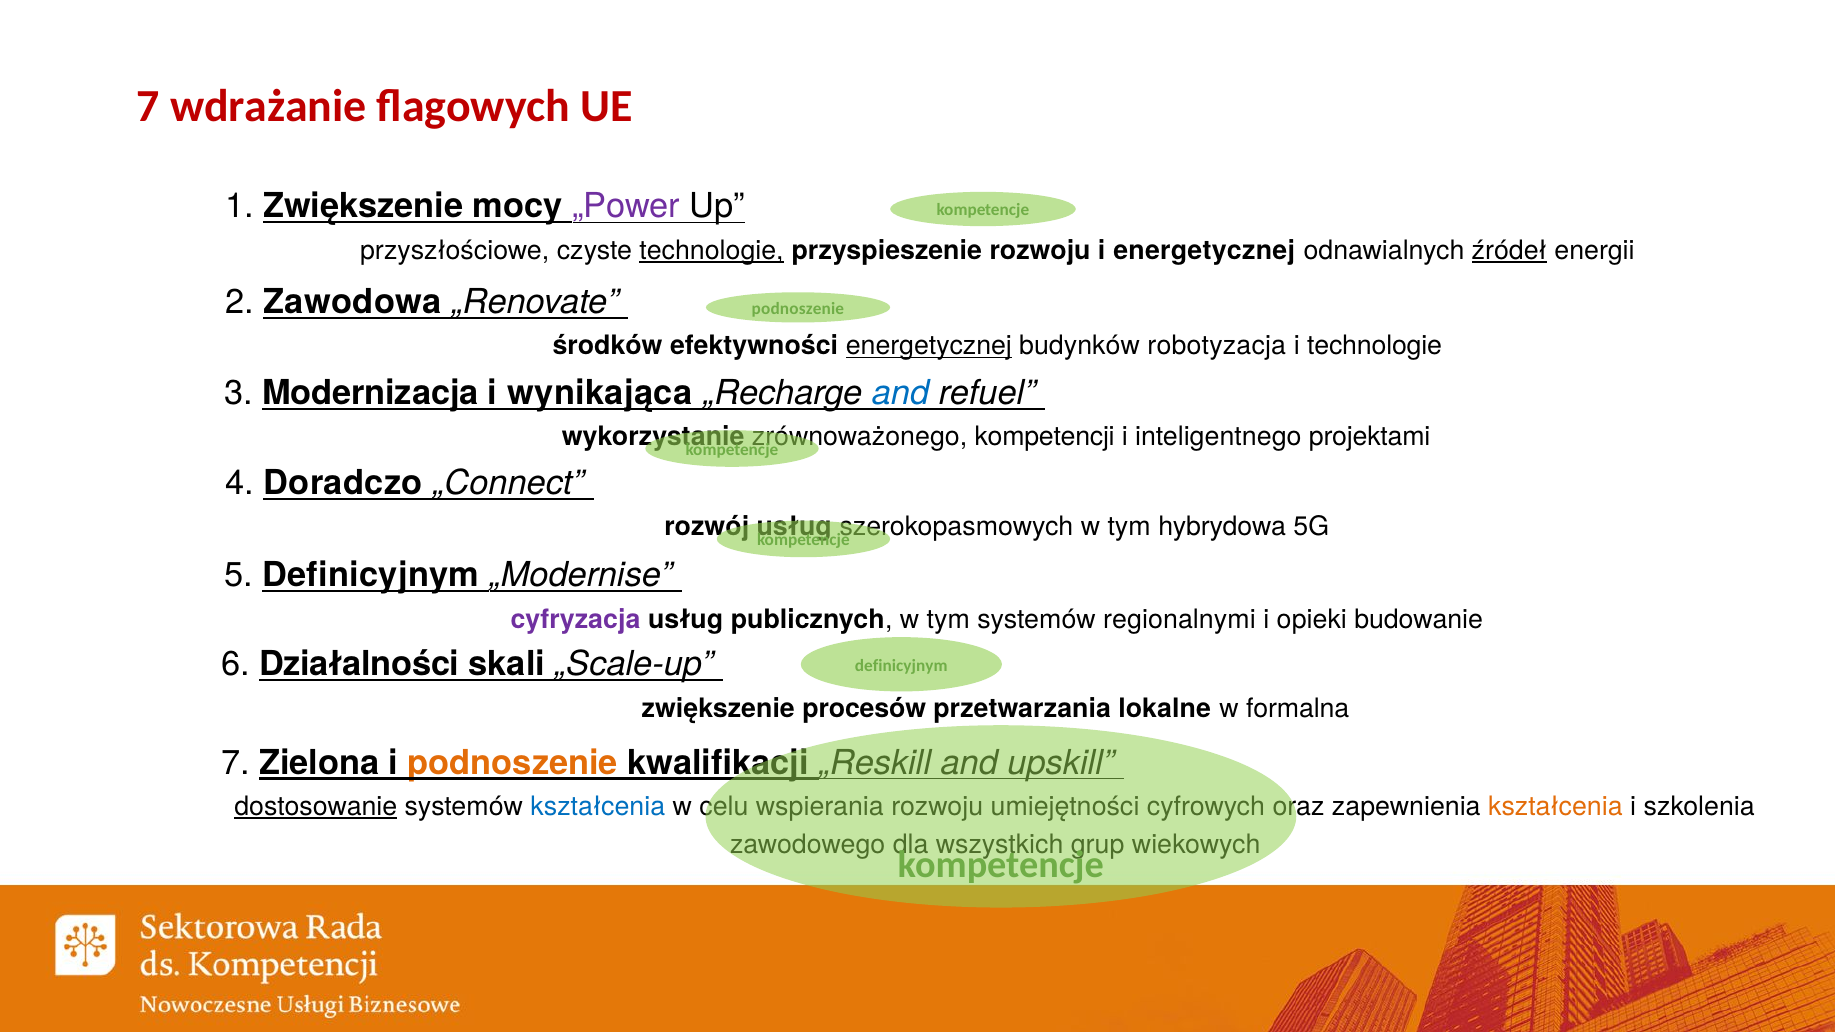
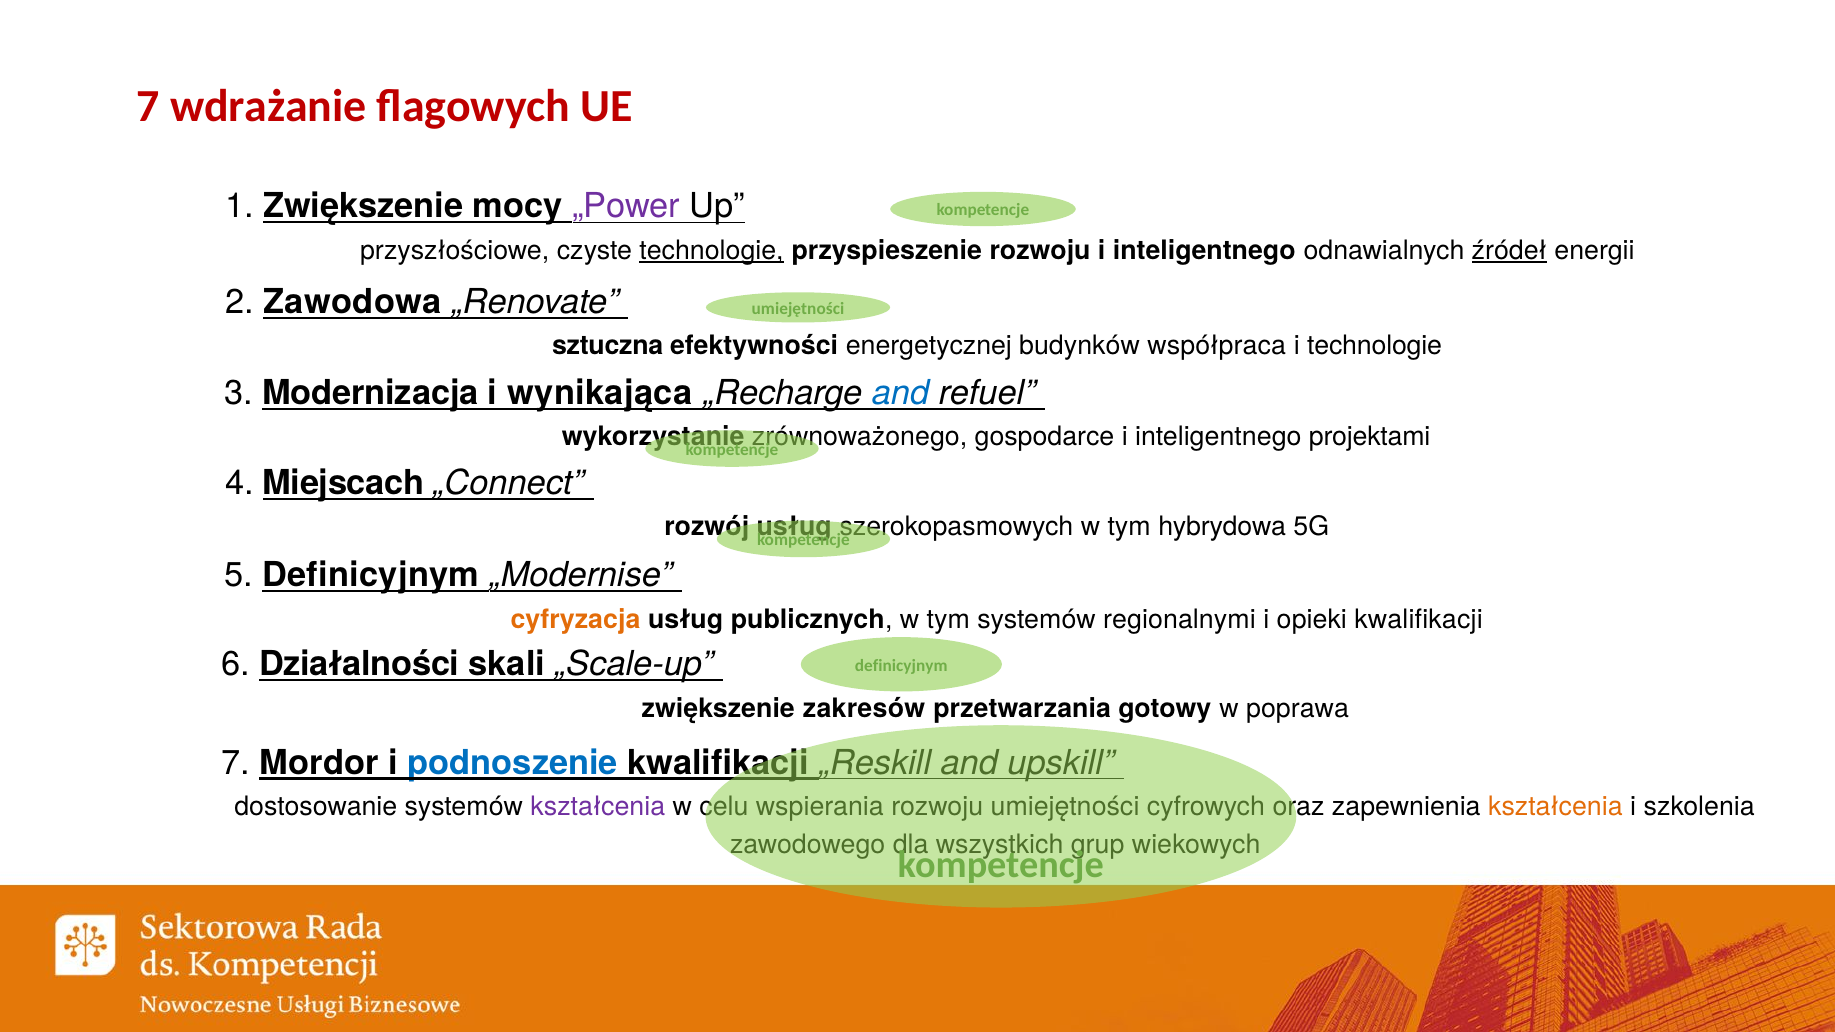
rozwoju i energetycznej: energetycznej -> inteligentnego
podnoszenie at (798, 309): podnoszenie -> umiejętności
środków: środków -> sztuczna
energetycznej at (929, 346) underline: present -> none
robotyzacja: robotyzacja -> współpraca
kompetencji: kompetencji -> gospodarce
Doradczo: Doradczo -> Miejscach
cyfryzacja colour: purple -> orange
opieki budowanie: budowanie -> kwalifikacji
procesów: procesów -> zakresów
lokalne: lokalne -> gotowy
formalna: formalna -> poprawa
Zielona: Zielona -> Mordor
podnoszenie at (513, 763) colour: orange -> blue
dostosowanie underline: present -> none
kształcenia at (598, 807) colour: blue -> purple
